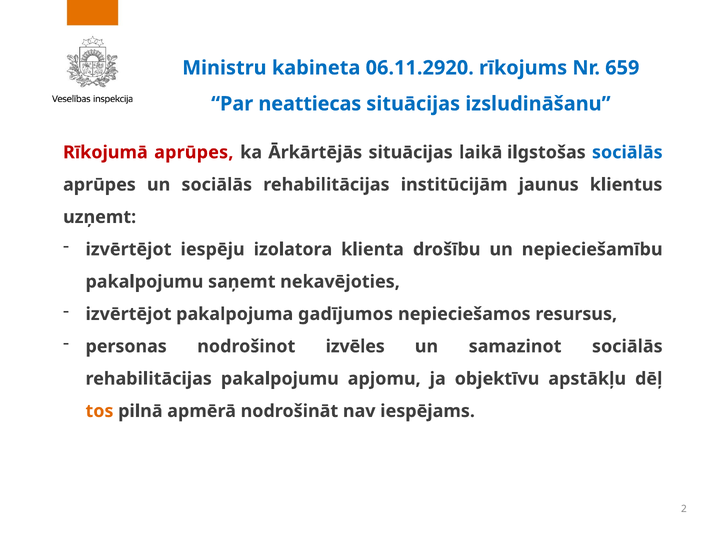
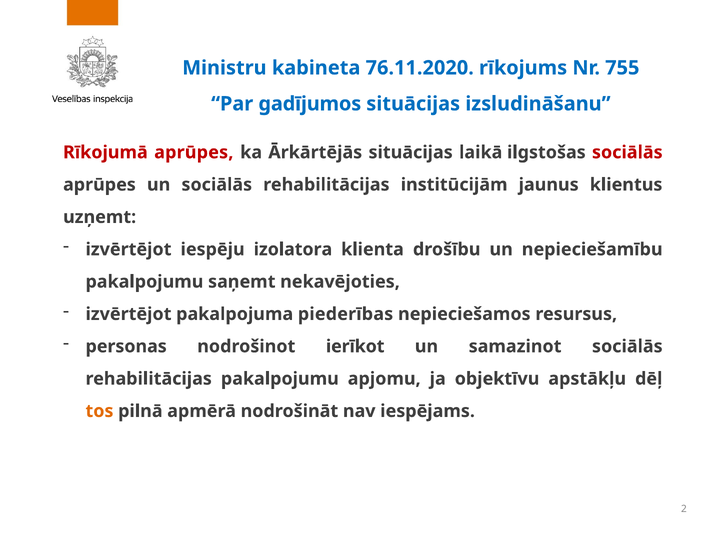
06.11.2920: 06.11.2920 -> 76.11.2020
659: 659 -> 755
neattiecas: neattiecas -> gadījumos
sociālās at (627, 152) colour: blue -> red
gadījumos: gadījumos -> piederības
izvēles: izvēles -> ierīkot
